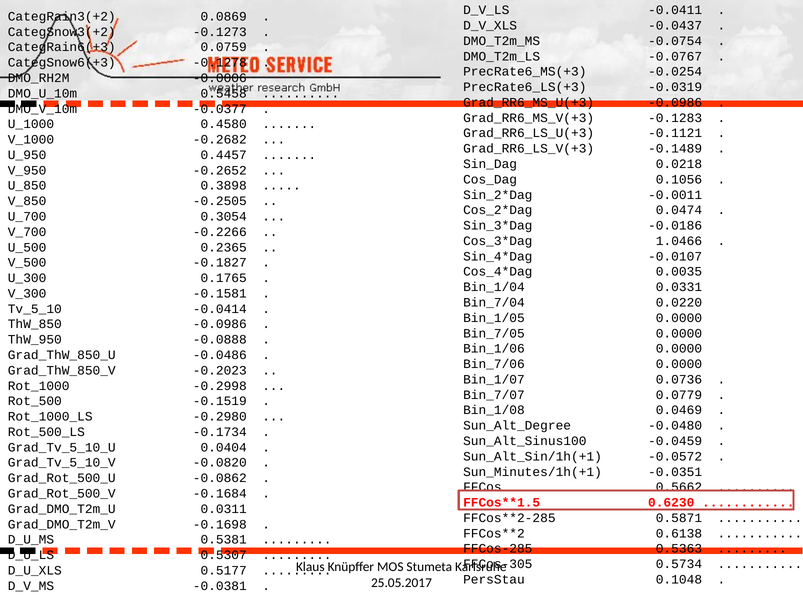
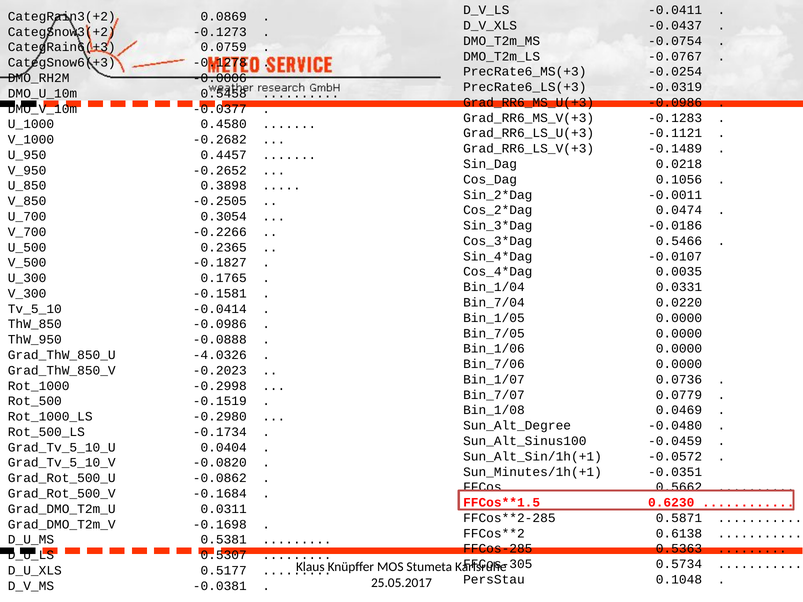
1.0466: 1.0466 -> 0.5466
-0.0486: -0.0486 -> -4.0326
